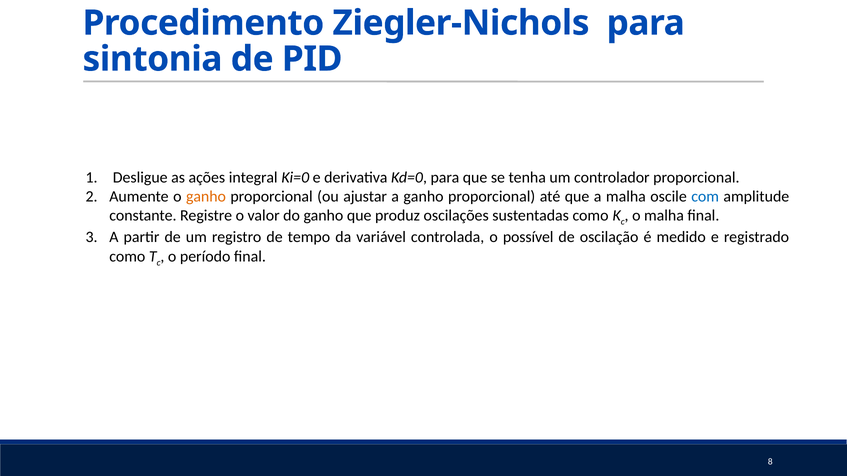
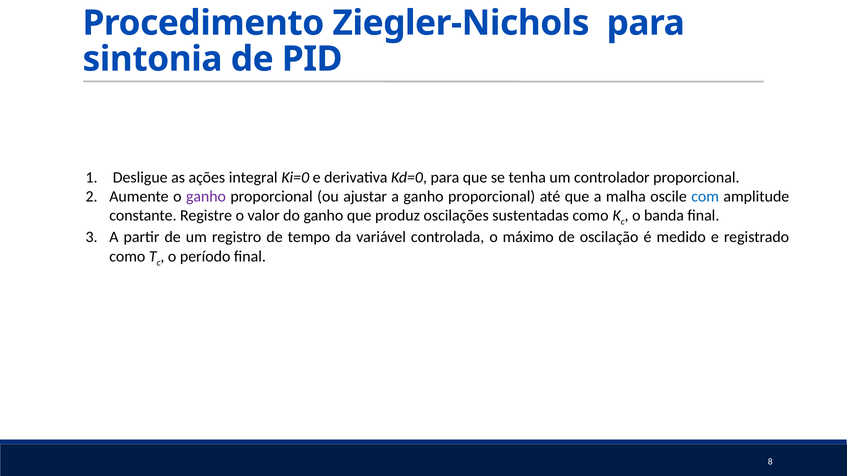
ganho at (206, 197) colour: orange -> purple
o malha: malha -> banda
possível: possível -> máximo
